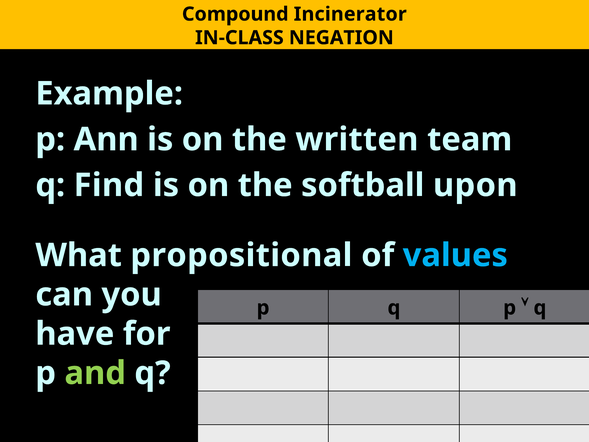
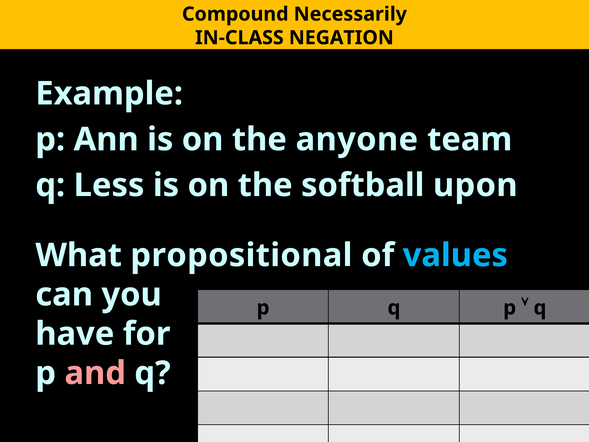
Incinerator: Incinerator -> Necessarily
written: written -> anyone
Find: Find -> Less
and colour: light green -> pink
